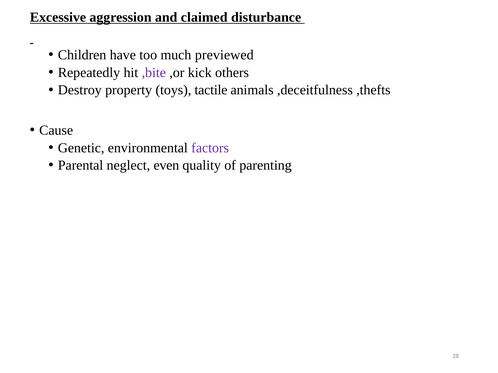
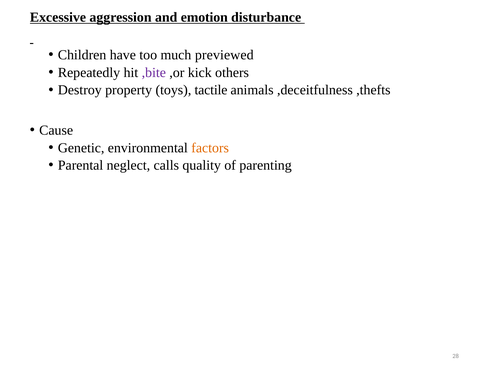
claimed: claimed -> emotion
factors colour: purple -> orange
even: even -> calls
